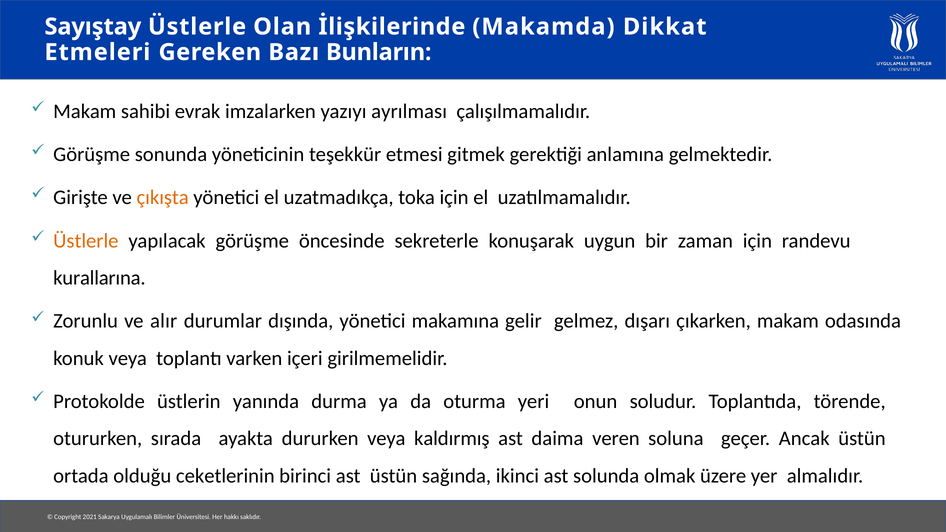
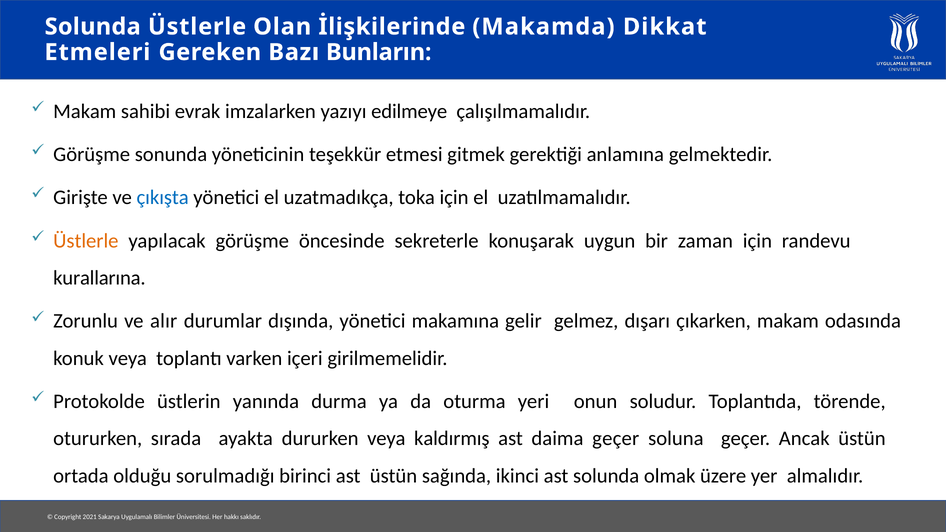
Sayıştay at (93, 27): Sayıştay -> Solunda
ayrılması: ayrılması -> edilmeye
çıkışta colour: orange -> blue
daima veren: veren -> geçer
ceketlerinin: ceketlerinin -> sorulmadığı
